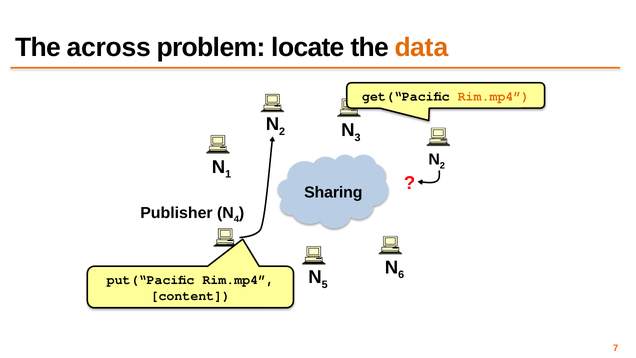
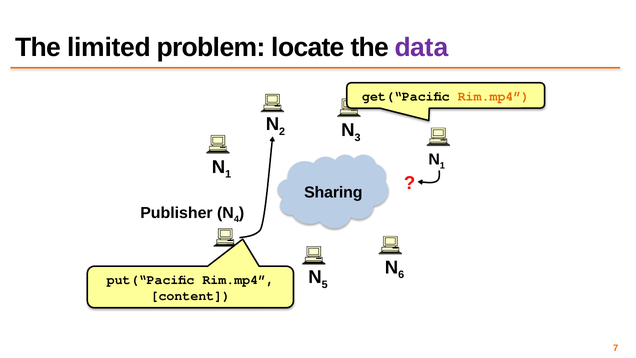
across: across -> limited
data colour: orange -> purple
2 at (442, 166): 2 -> 1
